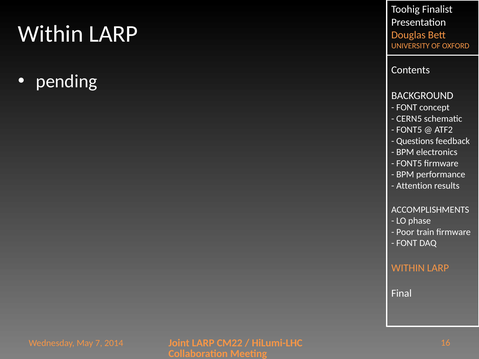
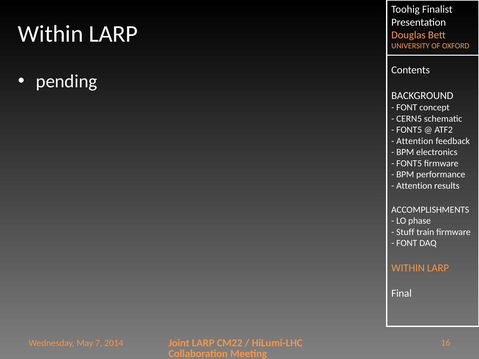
Questions at (415, 141): Questions -> Attention
Poor: Poor -> Stuff
